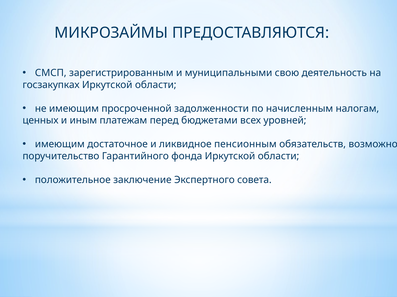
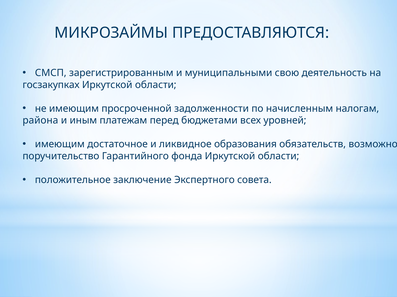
ценных: ценных -> района
пенсионным: пенсионным -> образования
